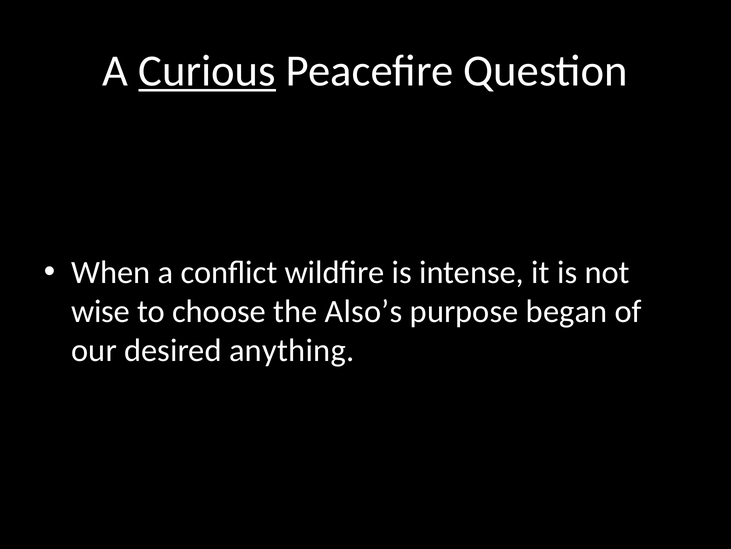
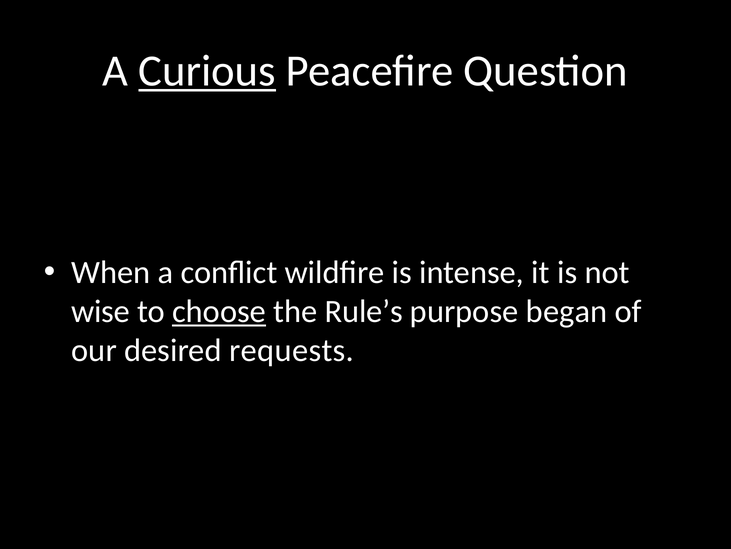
choose underline: none -> present
Also’s: Also’s -> Rule’s
anything: anything -> requests
